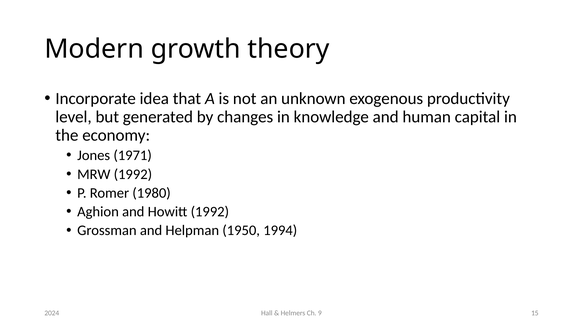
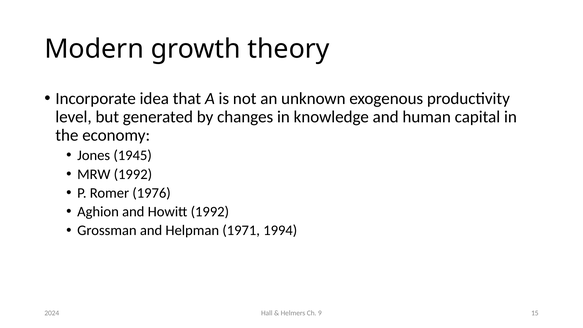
1971: 1971 -> 1945
1980: 1980 -> 1976
1950: 1950 -> 1971
